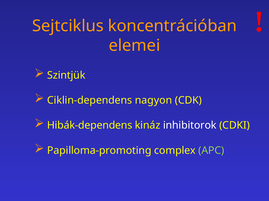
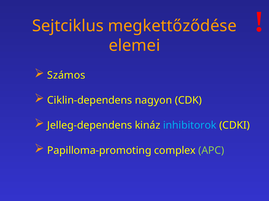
koncentrációban: koncentrációban -> megkettőződése
Szintjük: Szintjük -> Számos
Hibák-dependens: Hibák-dependens -> Jelleg-dependens
inhibitorok colour: white -> light blue
